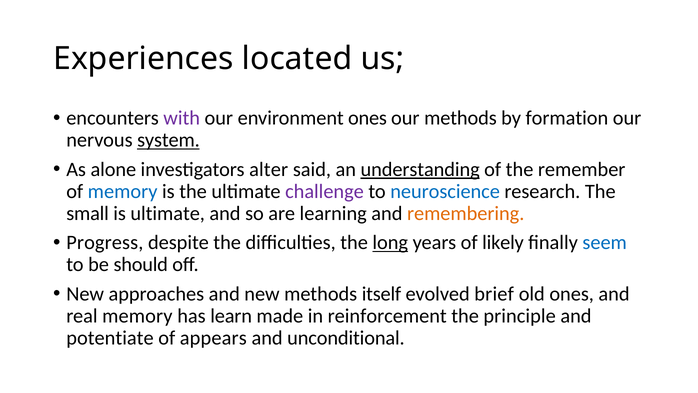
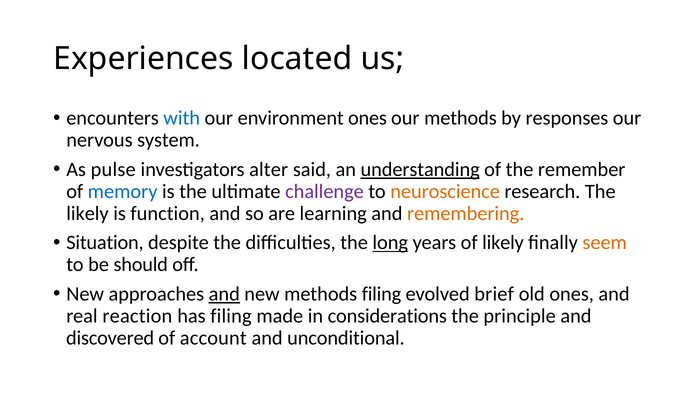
with colour: purple -> blue
formation: formation -> responses
system underline: present -> none
alone: alone -> pulse
neuroscience colour: blue -> orange
small at (88, 213): small -> likely
is ultimate: ultimate -> function
Progress: Progress -> Situation
seem colour: blue -> orange
and at (224, 294) underline: none -> present
methods itself: itself -> filing
real memory: memory -> reaction
has learn: learn -> filing
reinforcement: reinforcement -> considerations
potentiate: potentiate -> discovered
appears: appears -> account
